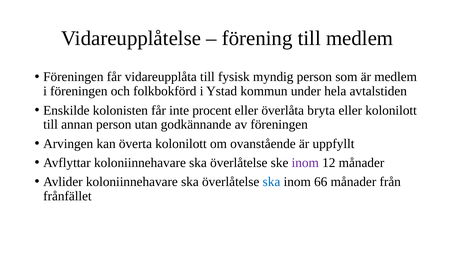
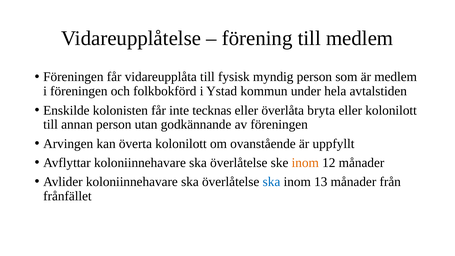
procent: procent -> tecknas
inom at (305, 163) colour: purple -> orange
66: 66 -> 13
